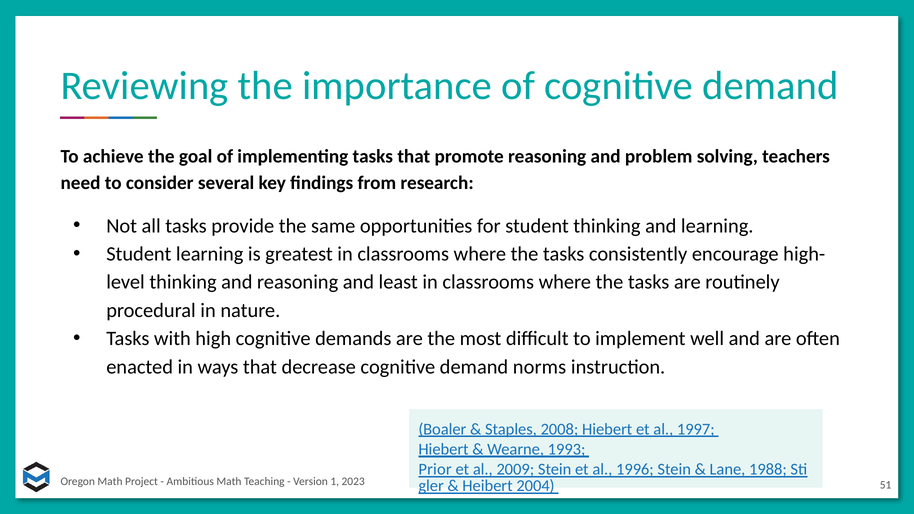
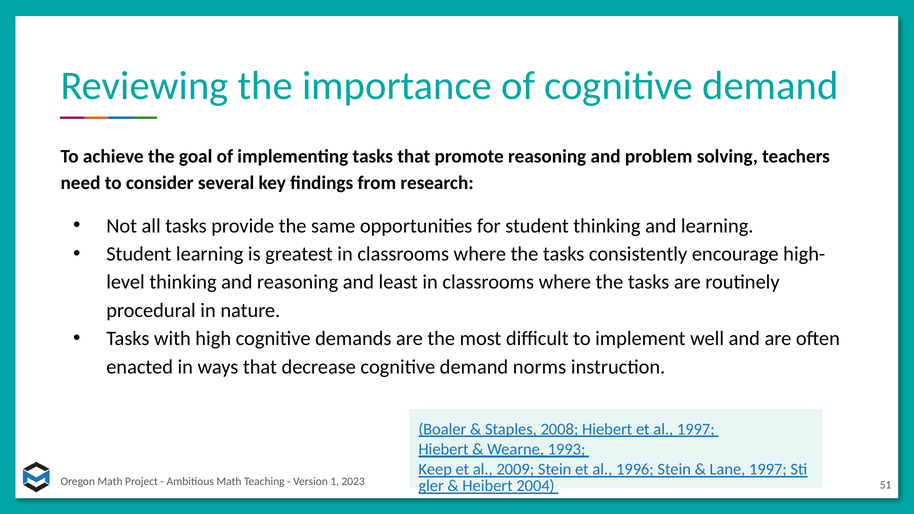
Prior: Prior -> Keep
Lane 1988: 1988 -> 1997
